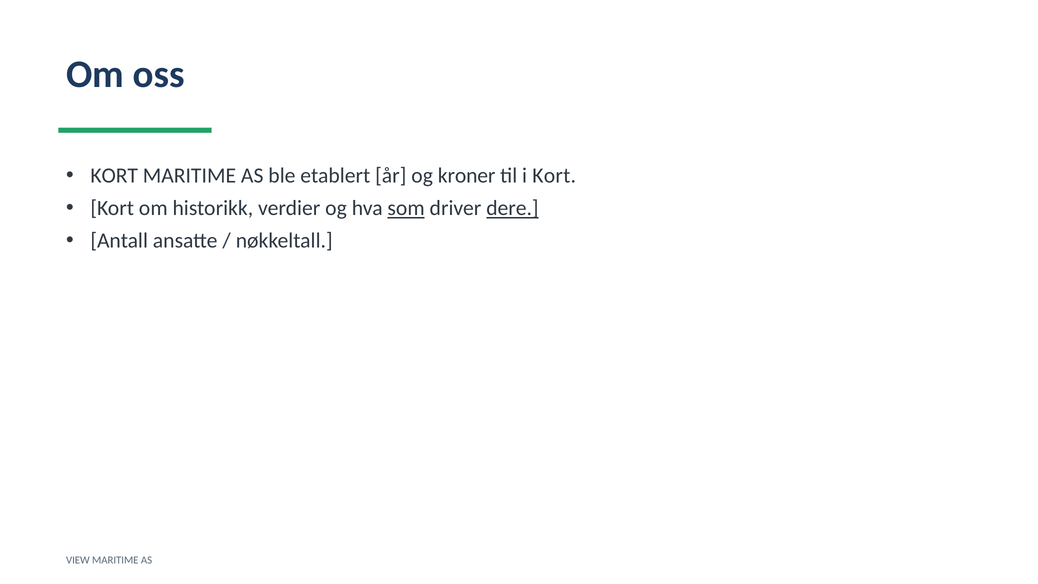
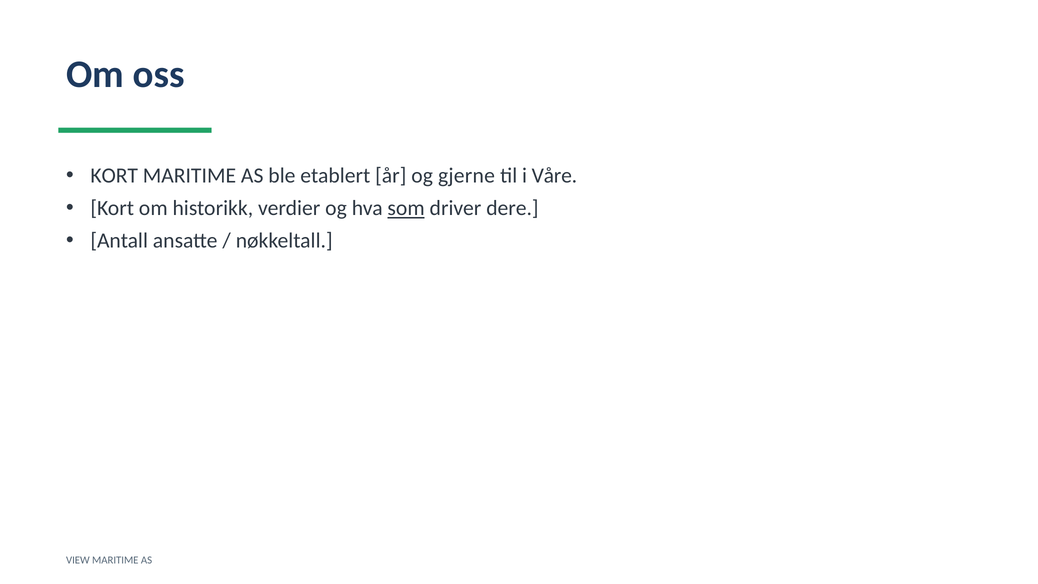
kroner: kroner -> gjerne
i Kort: Kort -> Våre
dere underline: present -> none
